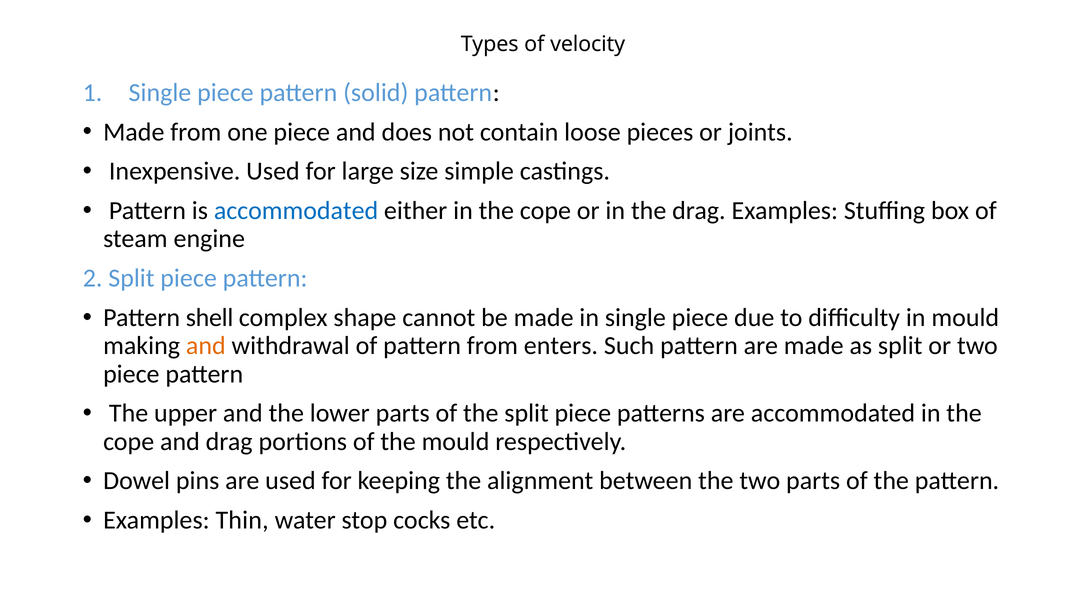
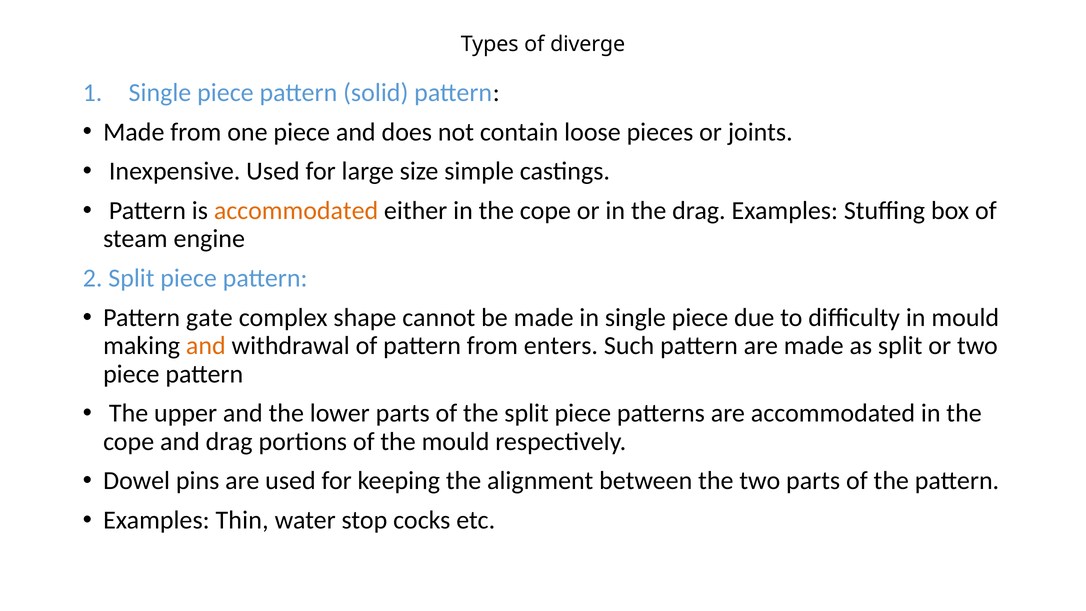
velocity: velocity -> diverge
accommodated at (296, 211) colour: blue -> orange
shell: shell -> gate
